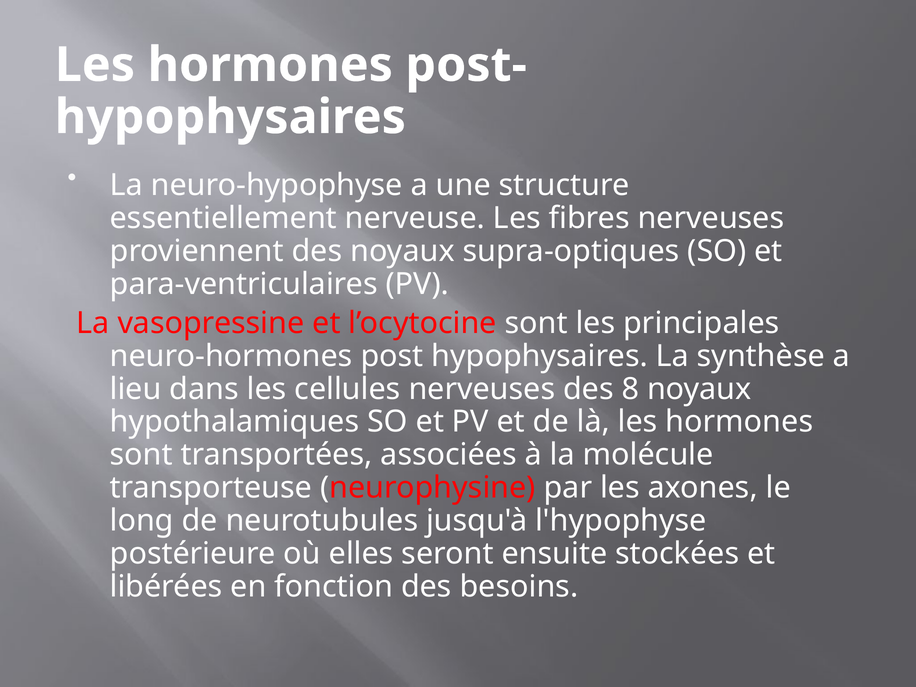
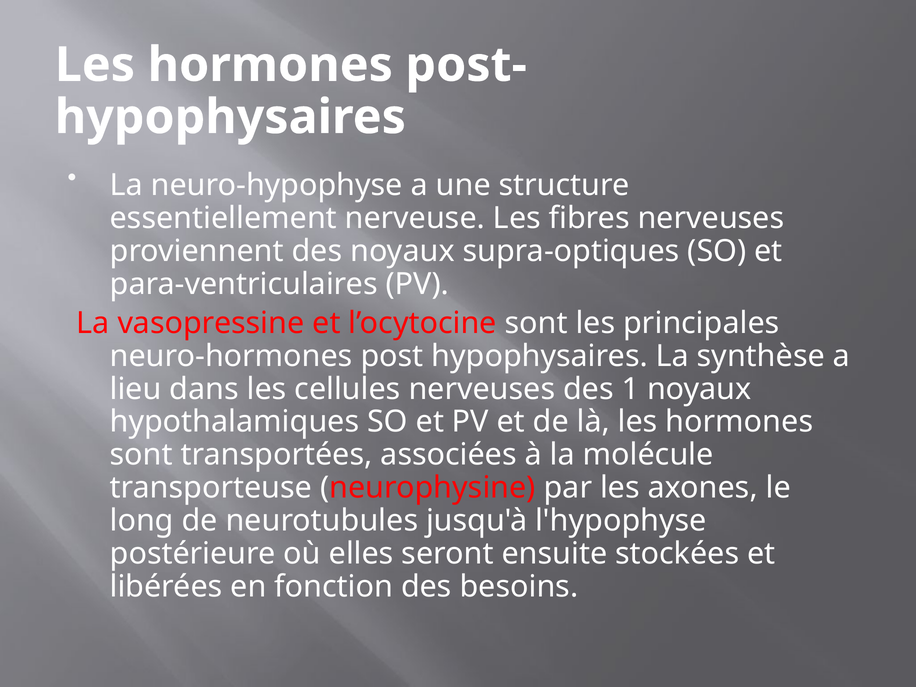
8: 8 -> 1
